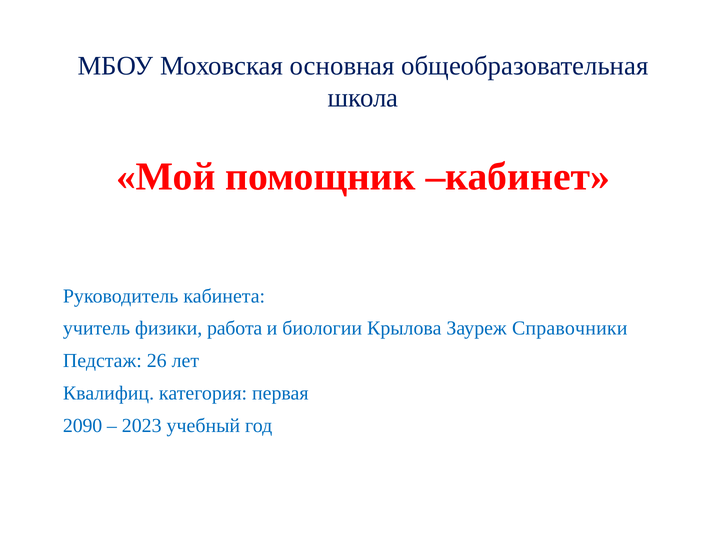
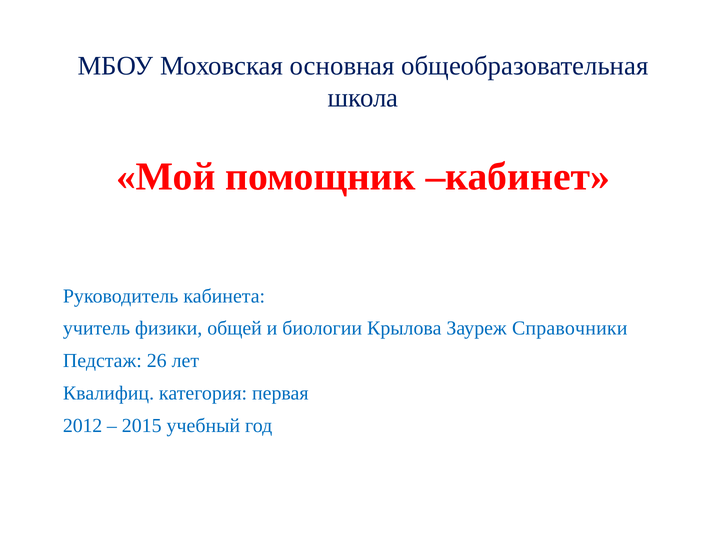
работа: работа -> общей
2090: 2090 -> 2012
2023: 2023 -> 2015
